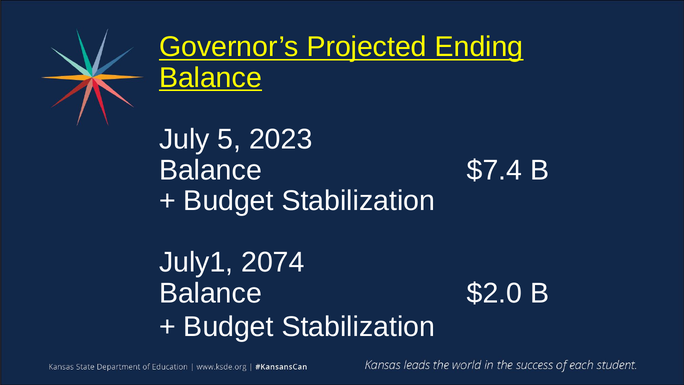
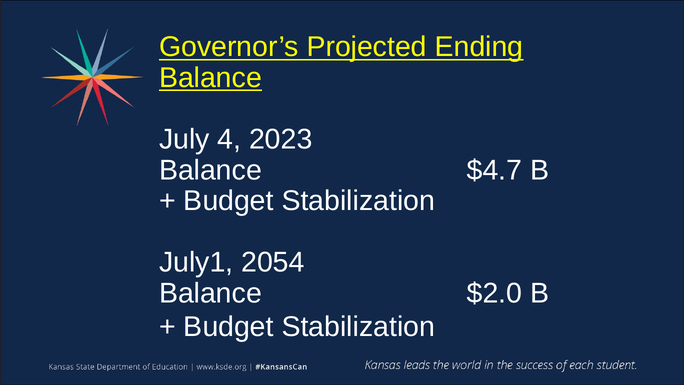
5: 5 -> 4
$7.4: $7.4 -> $4.7
2074: 2074 -> 2054
